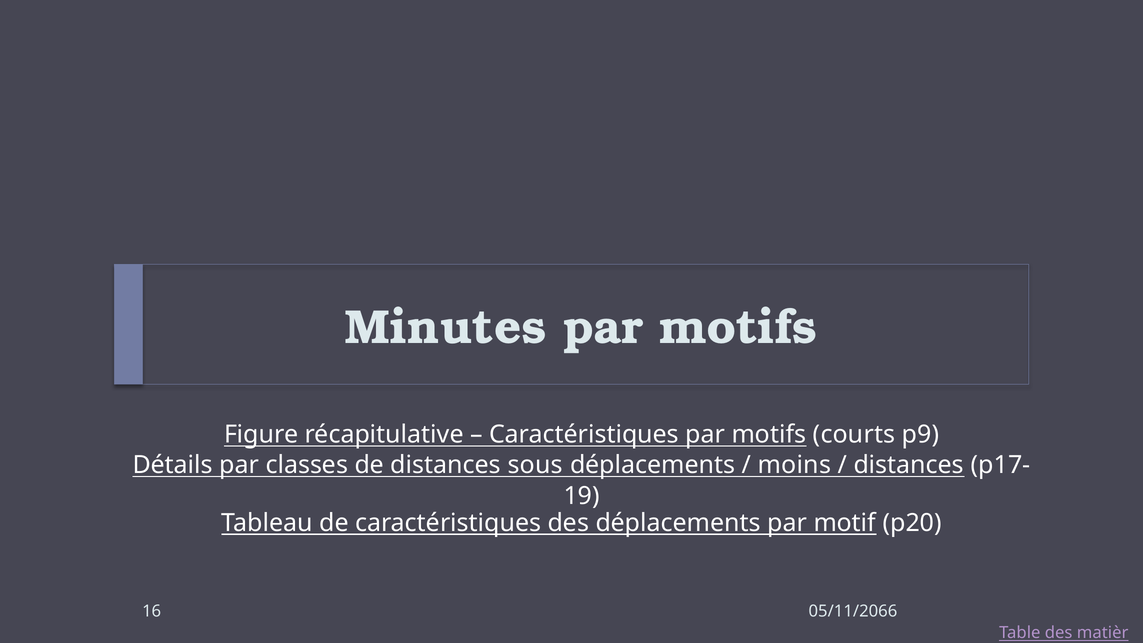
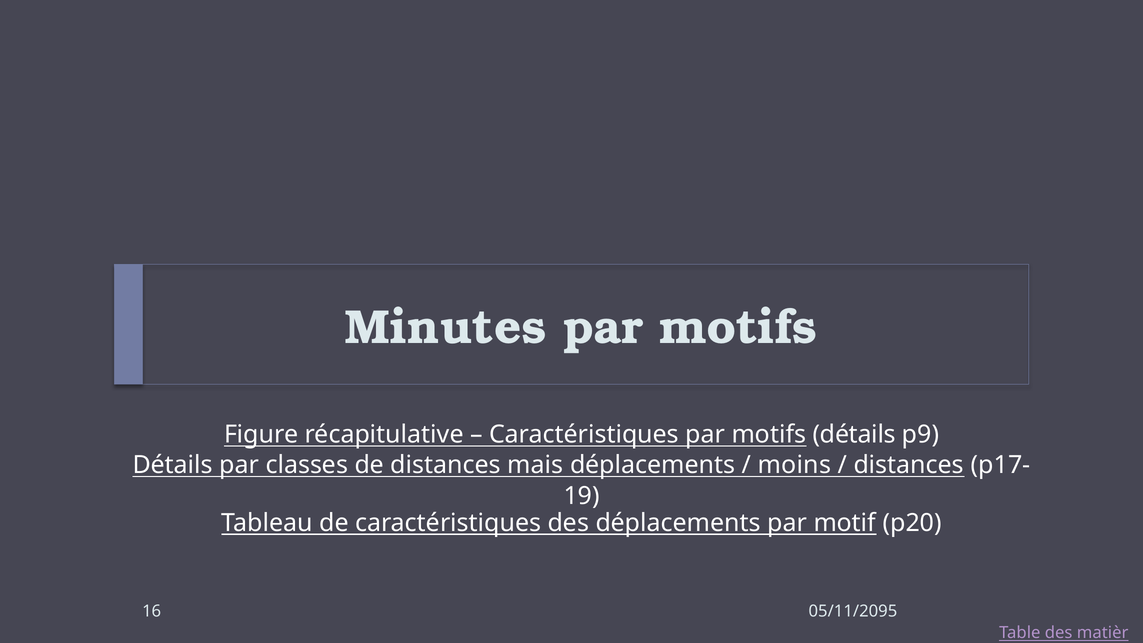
motifs courts: courts -> détails
sous: sous -> mais
05/11/2066: 05/11/2066 -> 05/11/2095
